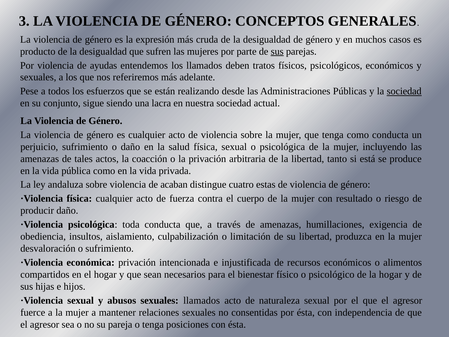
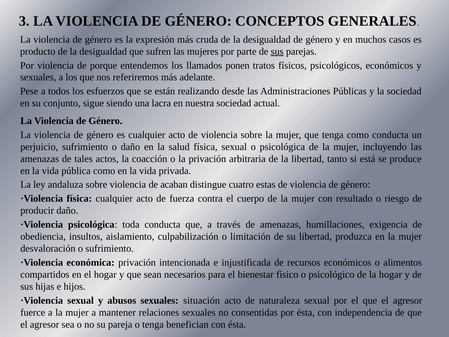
ayudas: ayudas -> porque
deben: deben -> ponen
sociedad at (404, 91) underline: present -> none
sexuales llamados: llamados -> situación
posiciones: posiciones -> benefician
